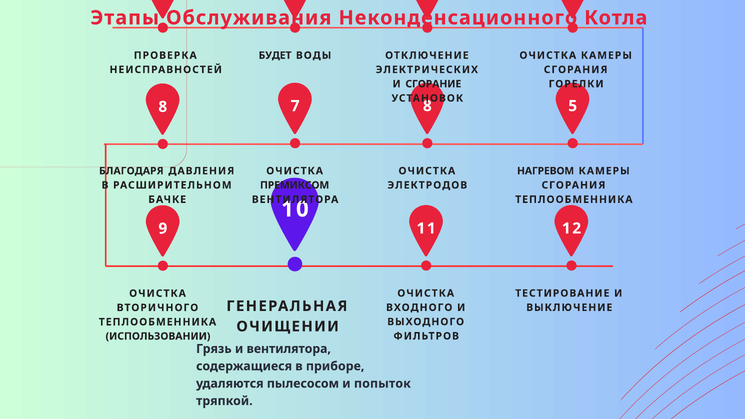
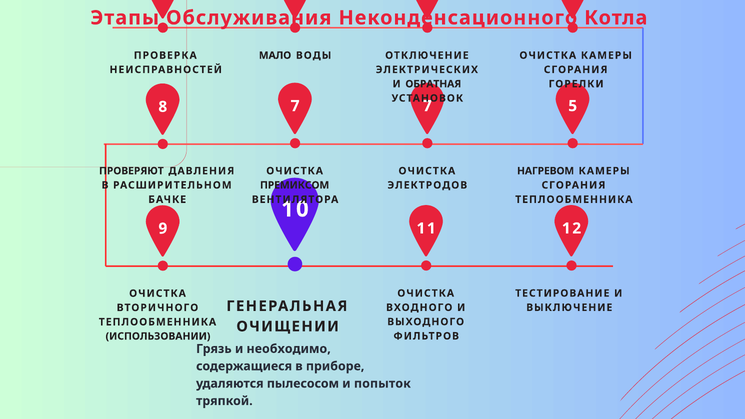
БУДЕТ: БУДЕТ -> МАЛО
СГОРАНИЕ: СГОРАНИЕ -> ОБРАТНАЯ
7 8: 8 -> 7
БЛАГОДАРЯ: БЛАГОДАРЯ -> ПРОВЕРЯЮТ
и вентилятора: вентилятора -> необходимо
